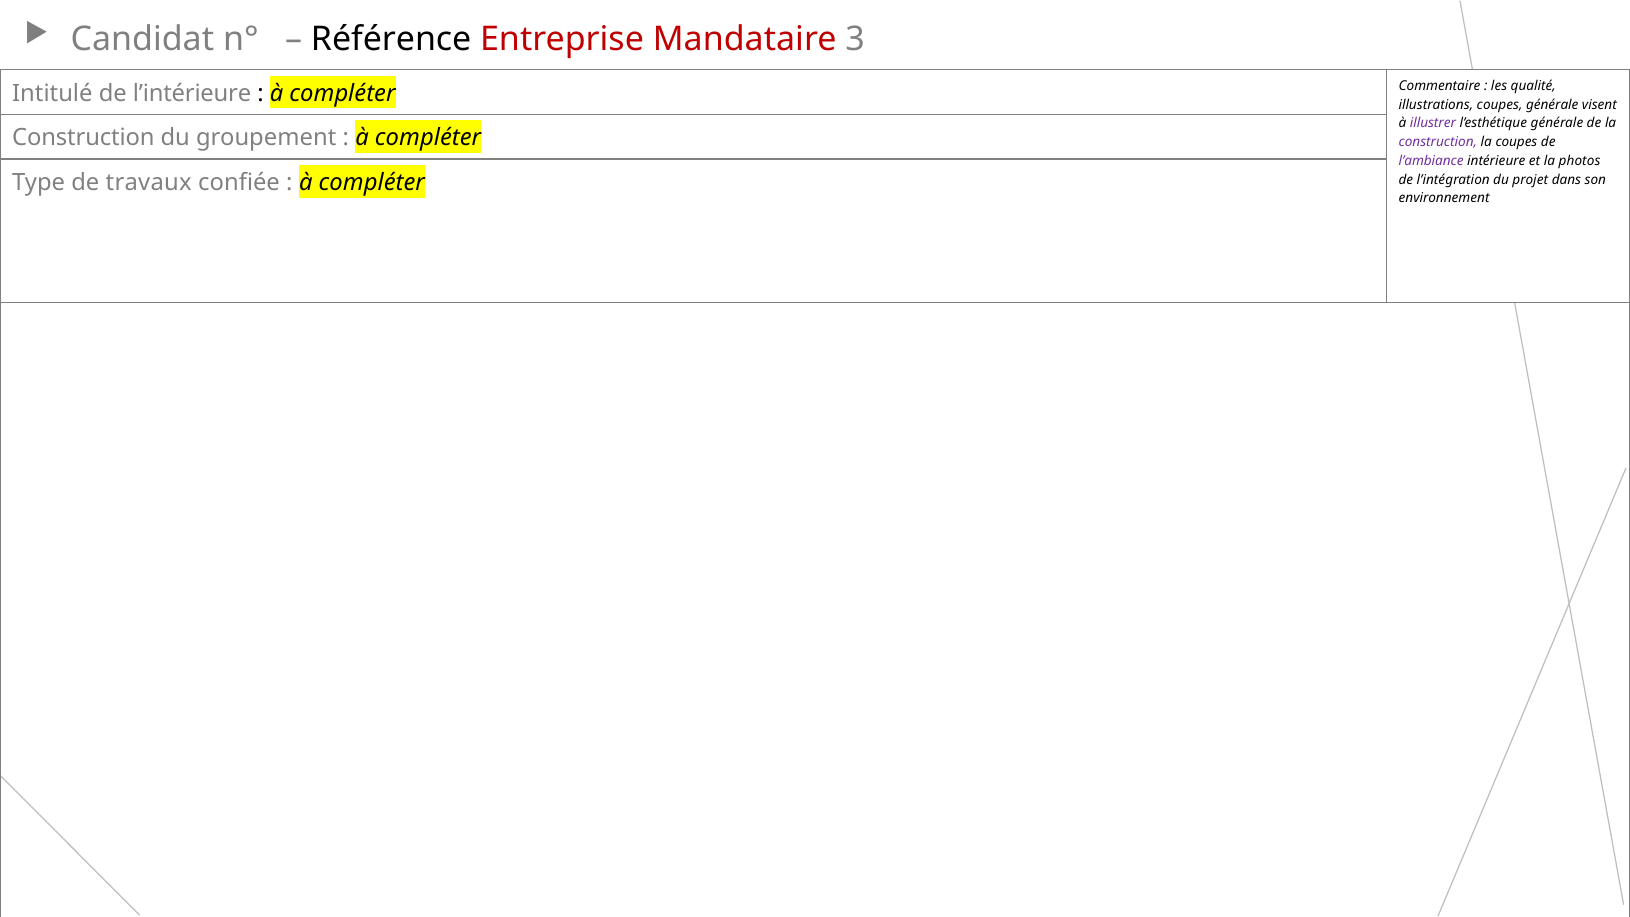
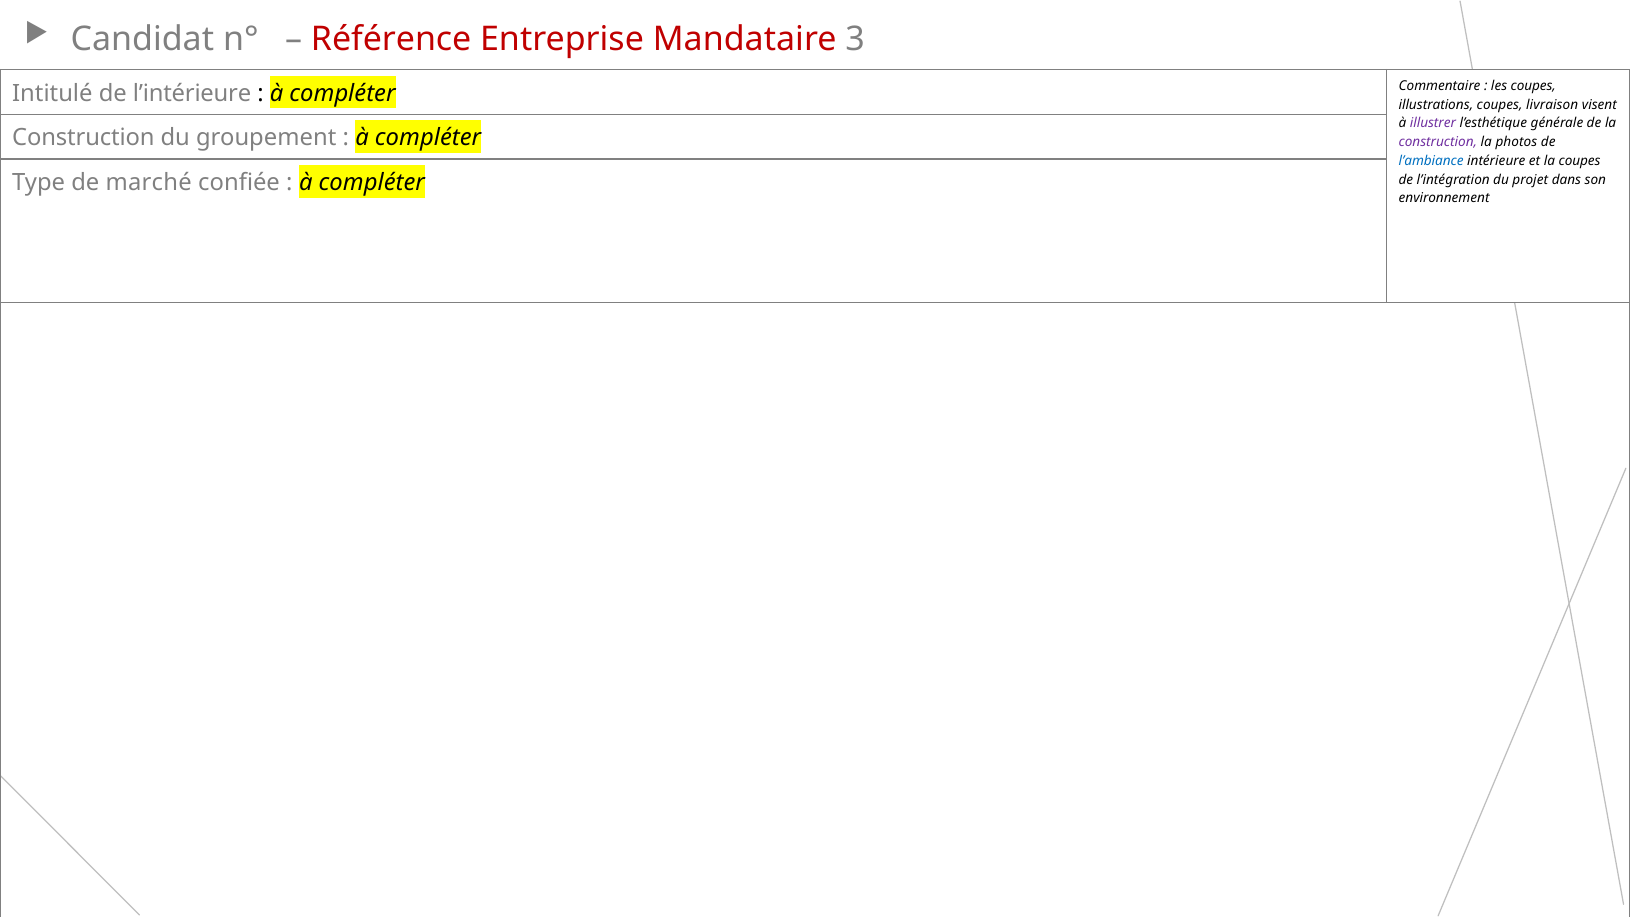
Référence colour: black -> red
les qualité: qualité -> coupes
coupes générale: générale -> livraison
la coupes: coupes -> photos
l’ambiance colour: purple -> blue
la photos: photos -> coupes
Type de travaux: travaux -> marché
